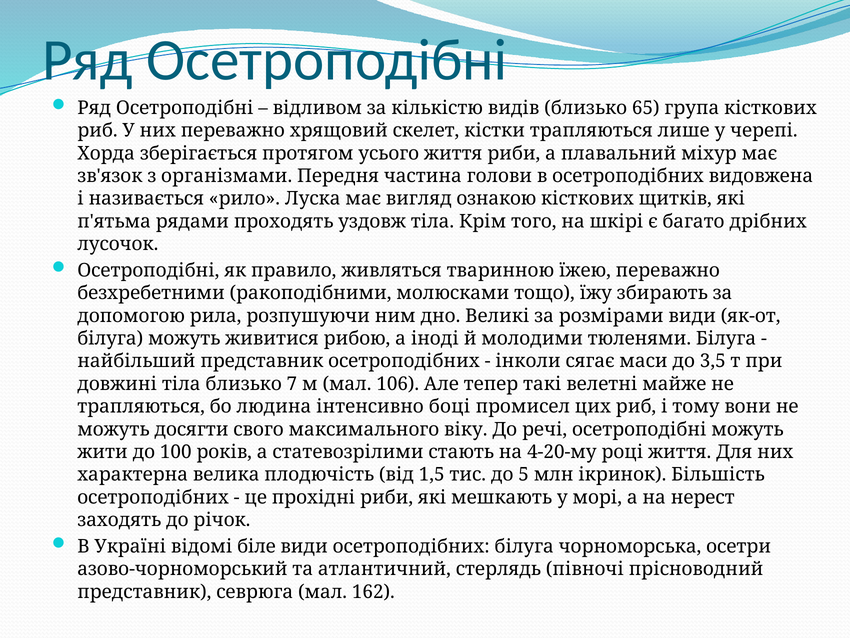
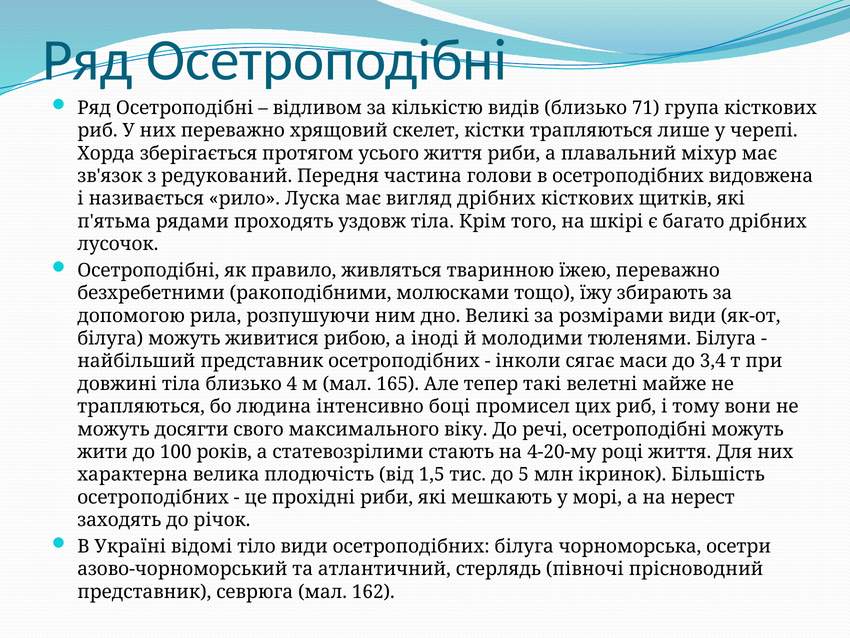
65: 65 -> 71
організмами: організмами -> редукований
вигляд ознакою: ознакою -> дрібних
3,5: 3,5 -> 3,4
7: 7 -> 4
106: 106 -> 165
біле: біле -> тіло
